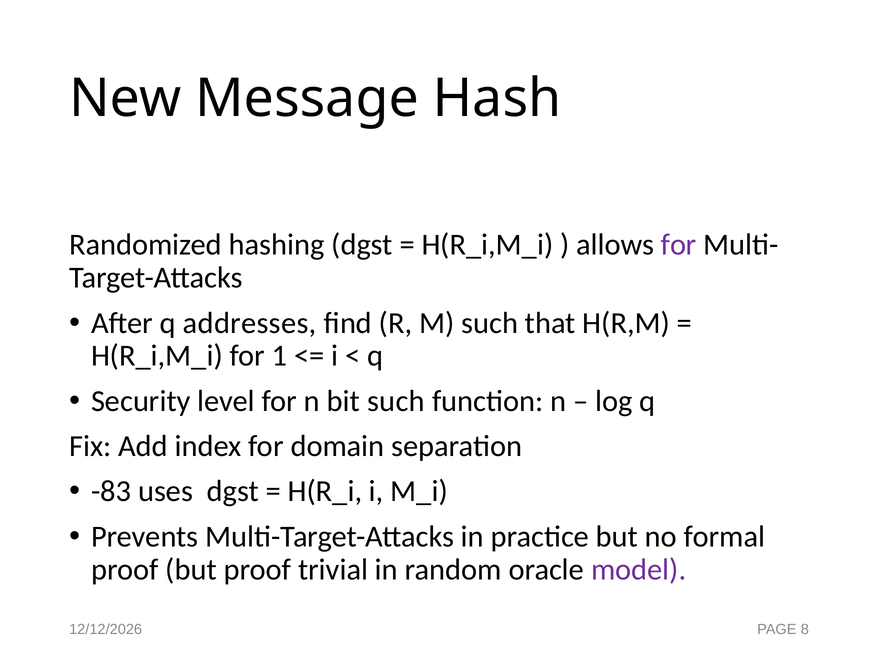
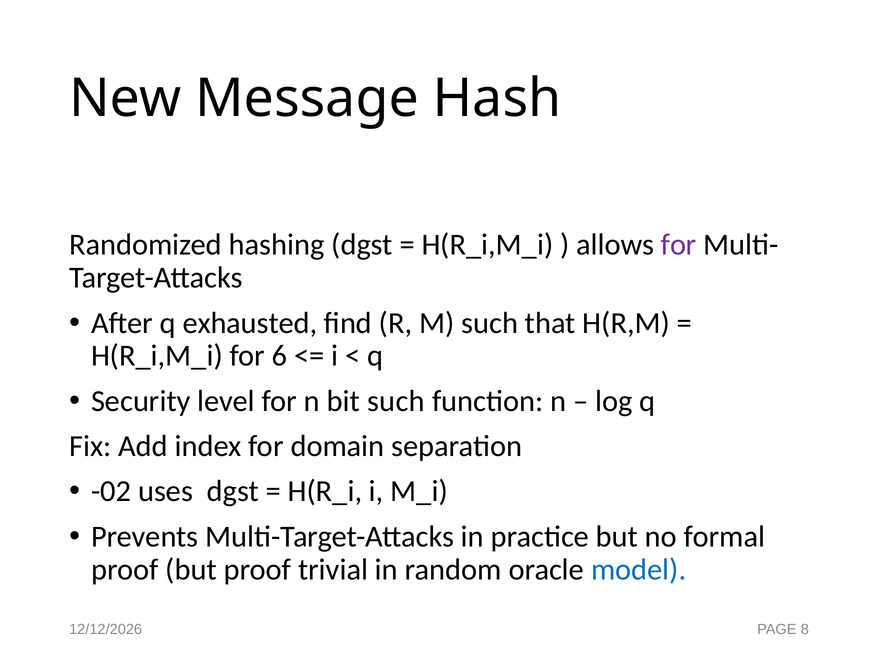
addresses: addresses -> exhausted
1: 1 -> 6
-83: -83 -> -02
model colour: purple -> blue
